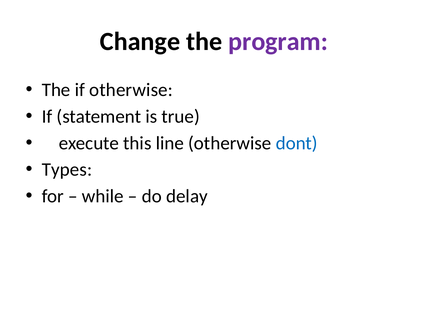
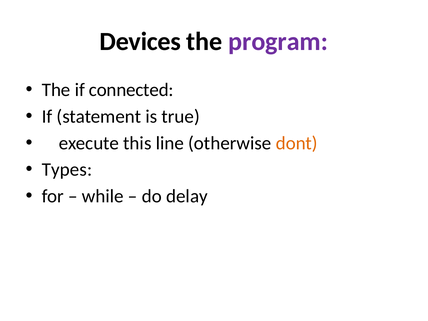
Change: Change -> Devices
if otherwise: otherwise -> connected
dont colour: blue -> orange
